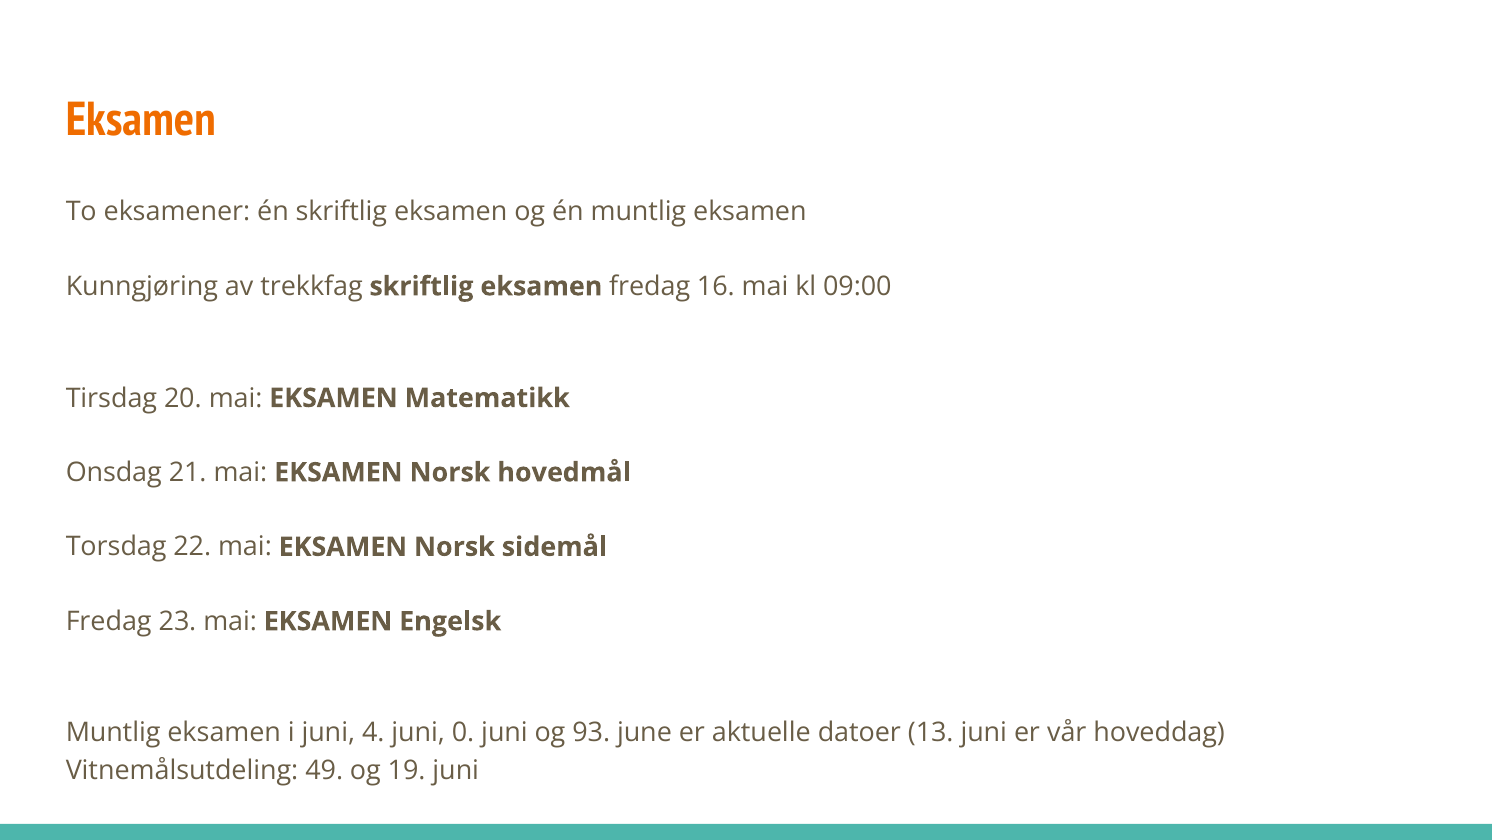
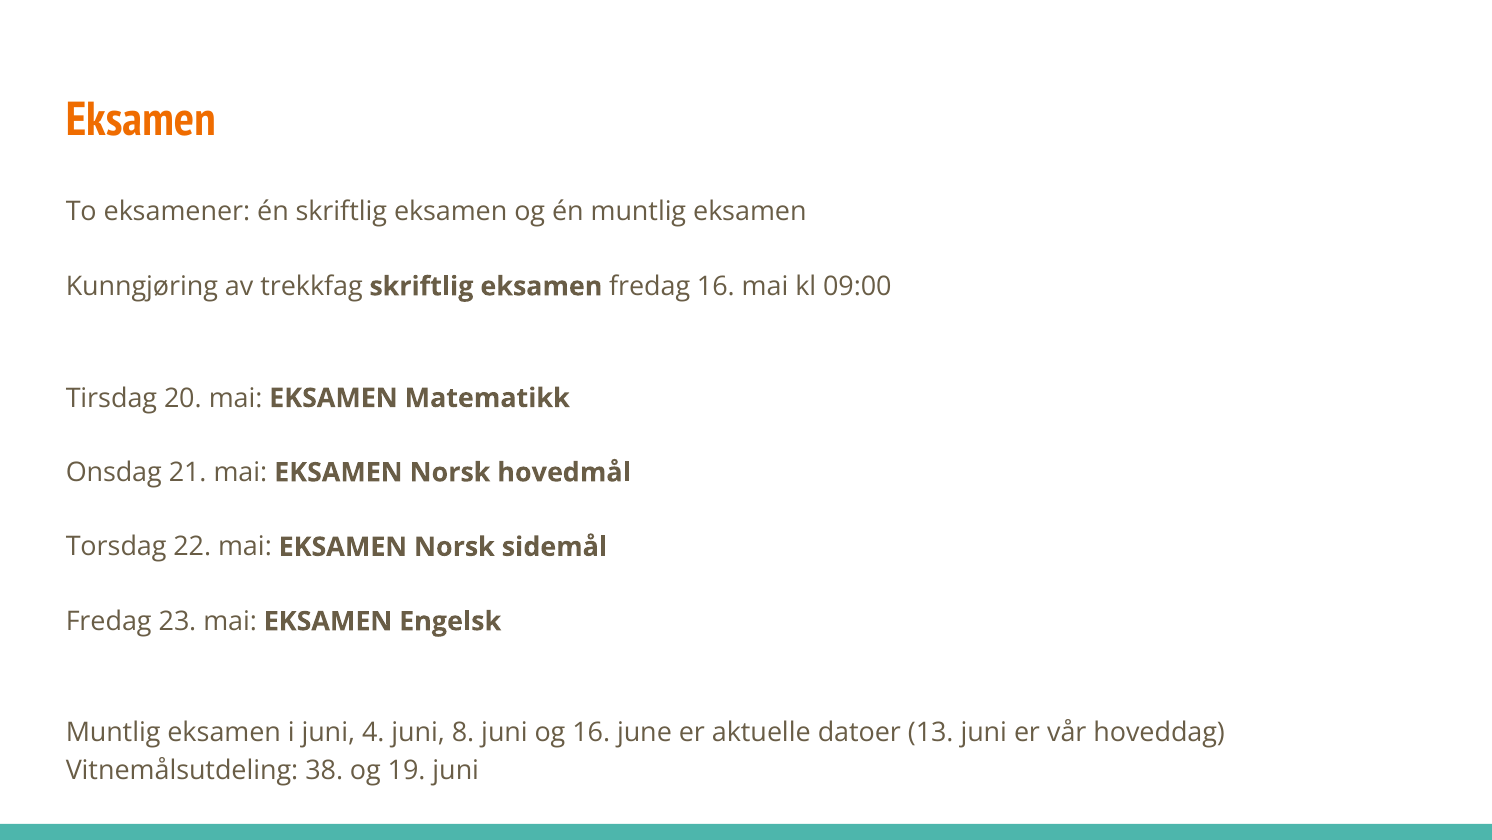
0: 0 -> 8
og 93: 93 -> 16
49: 49 -> 38
